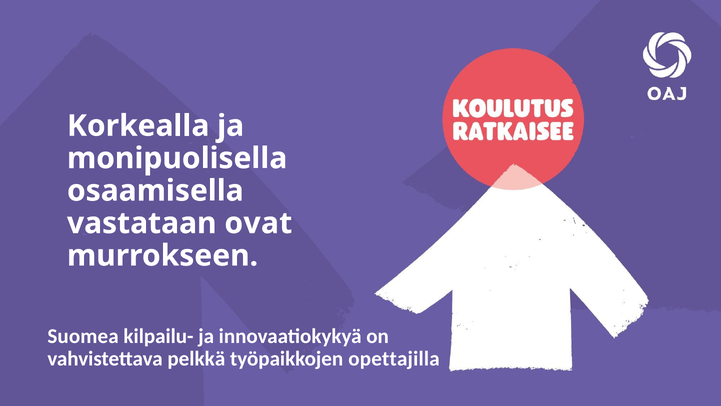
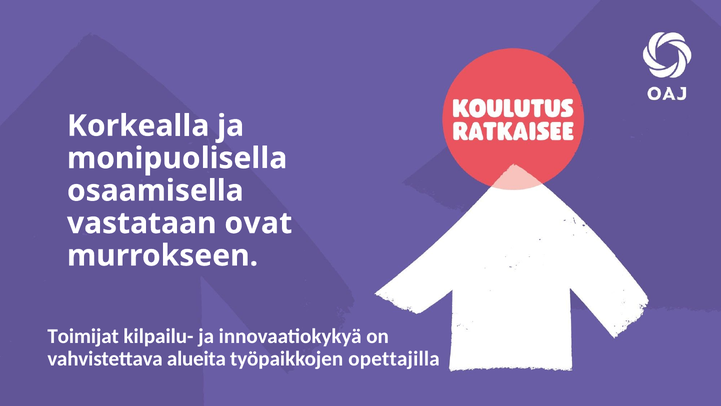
Suomea: Suomea -> Toimijat
pelkkä: pelkkä -> alueita
